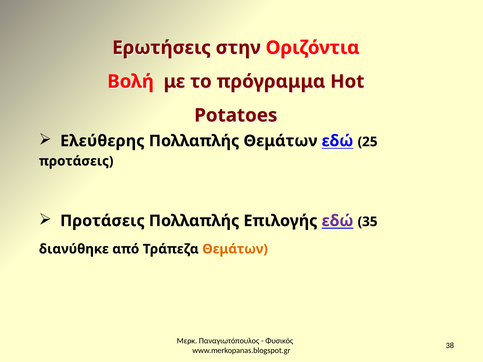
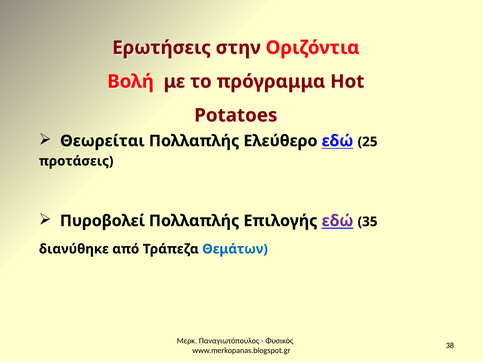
Ελεύθερης: Ελεύθερης -> Θεωρείται
Πολλαπλής Θεμάτων: Θεμάτων -> Ελεύθερο
Προτάσεις at (102, 221): Προτάσεις -> Πυροβολεί
Θεμάτων at (235, 249) colour: orange -> blue
